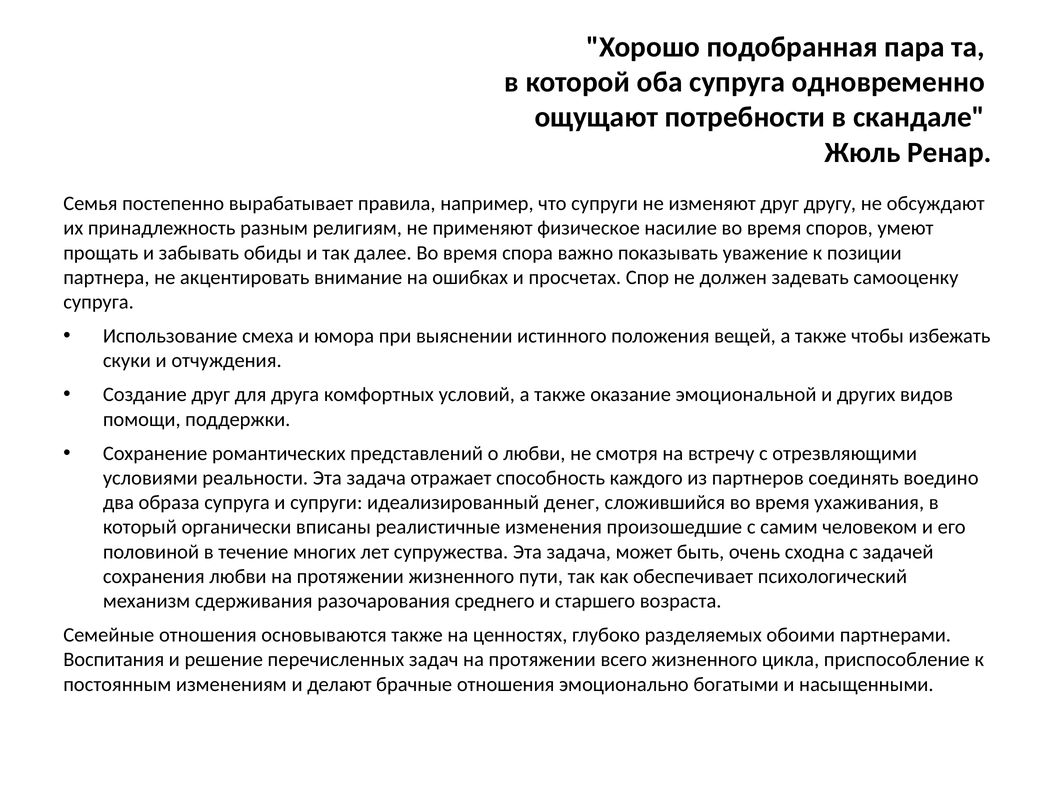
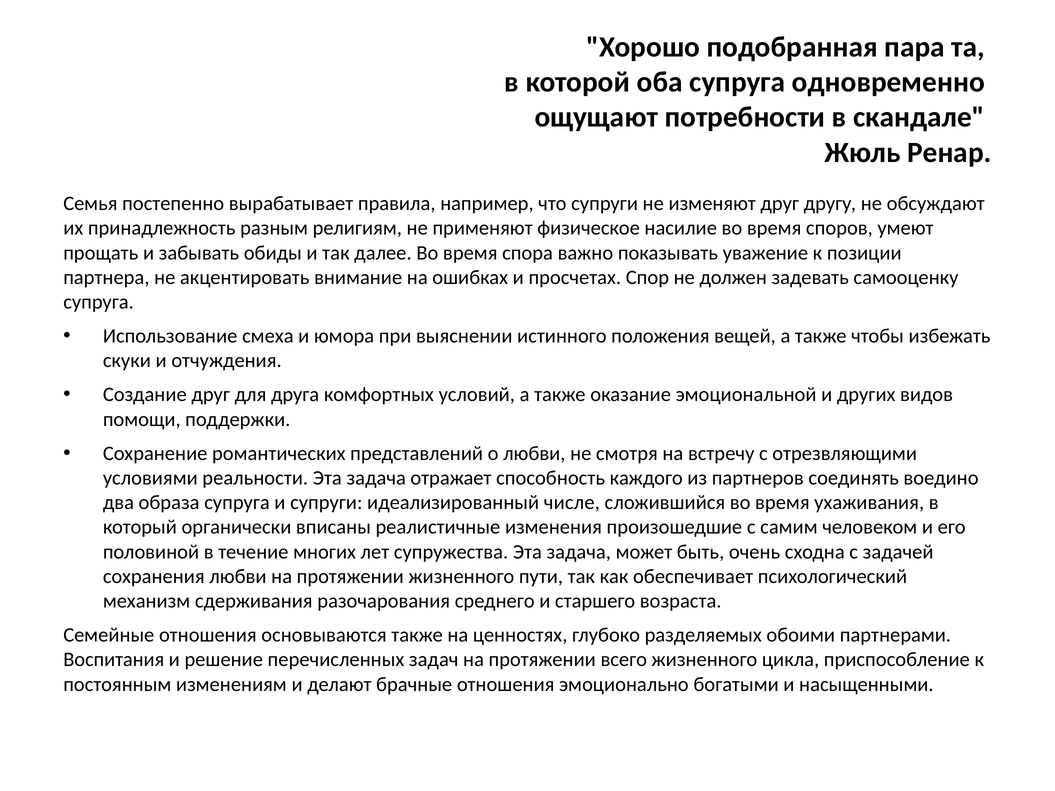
денег: денег -> числе
